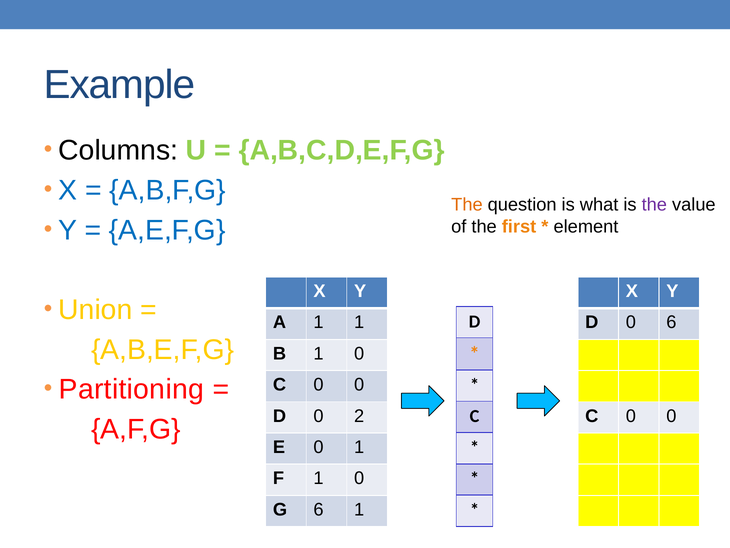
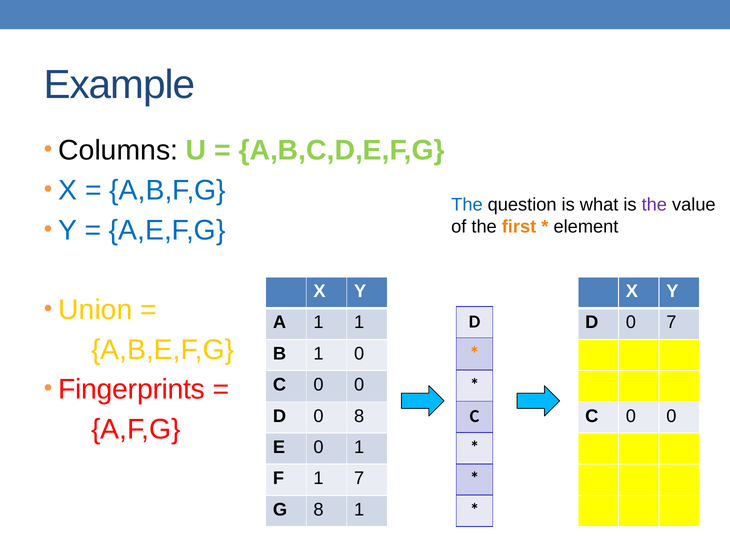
The at (467, 205) colour: orange -> blue
0 6: 6 -> 7
Partitioning: Partitioning -> Fingerprints
0 2: 2 -> 8
F 1 0: 0 -> 7
G 6: 6 -> 8
